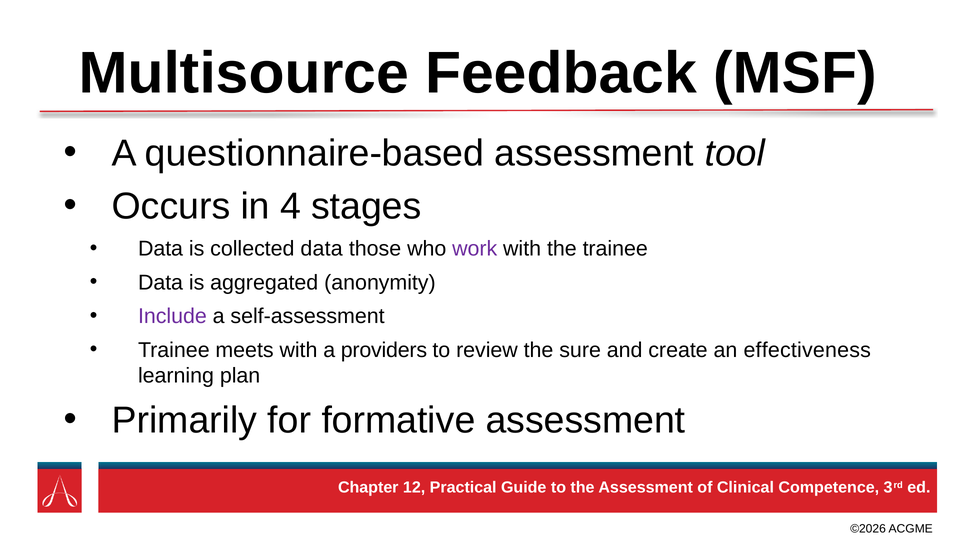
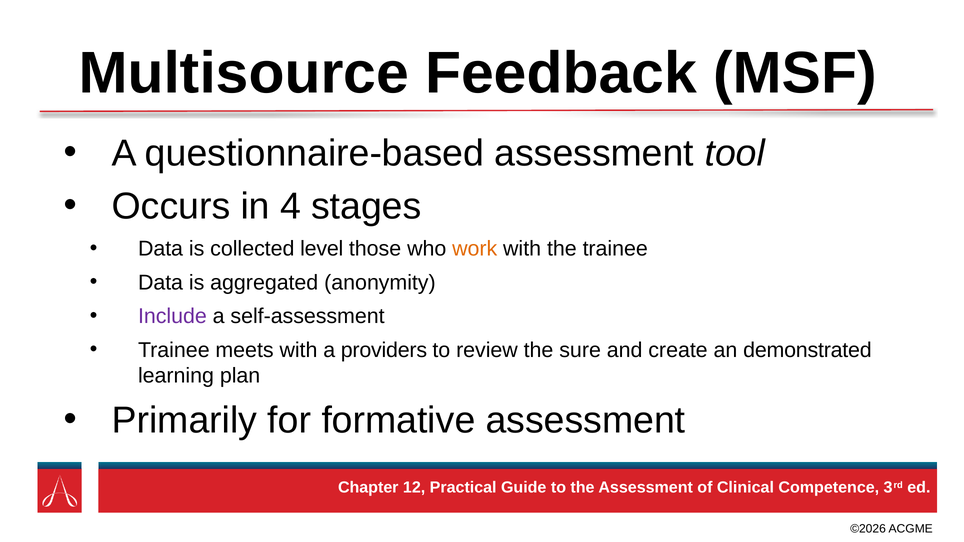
collected data: data -> level
work colour: purple -> orange
effectiveness: effectiveness -> demonstrated
